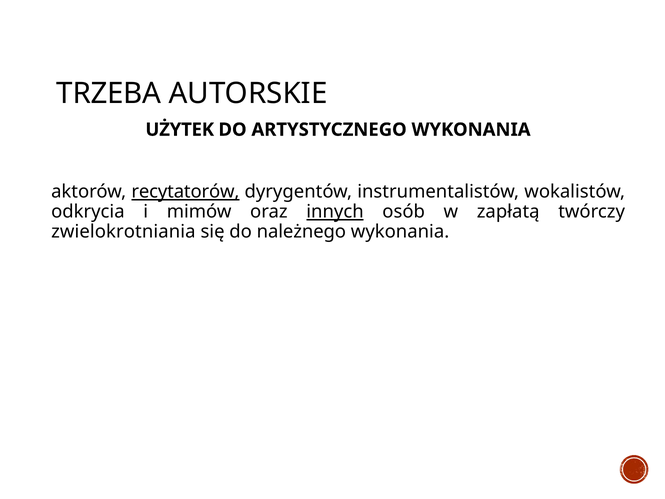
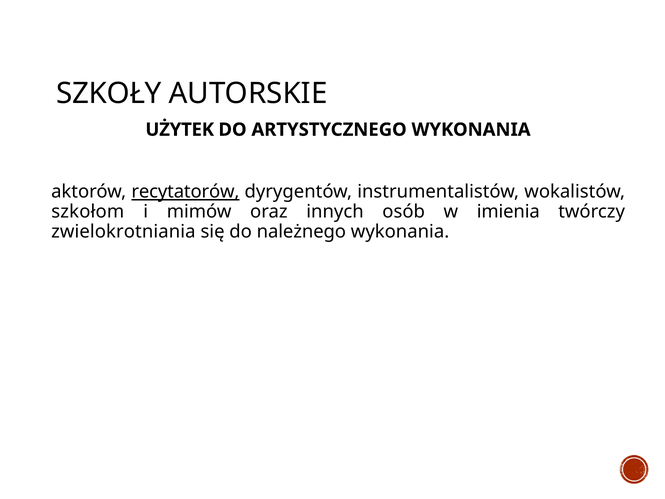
TRZEBA: TRZEBA -> SZKOŁY
odkrycia: odkrycia -> szkołom
innych underline: present -> none
zapłatą: zapłatą -> imienia
